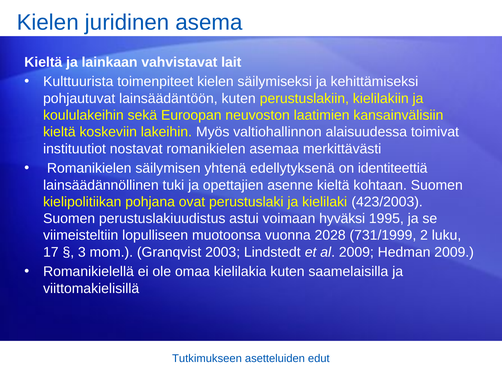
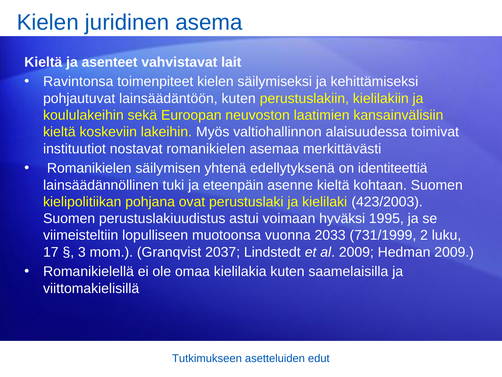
lainkaan: lainkaan -> asenteet
Kulttuurista: Kulttuurista -> Ravintonsa
opettajien: opettajien -> eteenpäin
2028: 2028 -> 2033
2003: 2003 -> 2037
